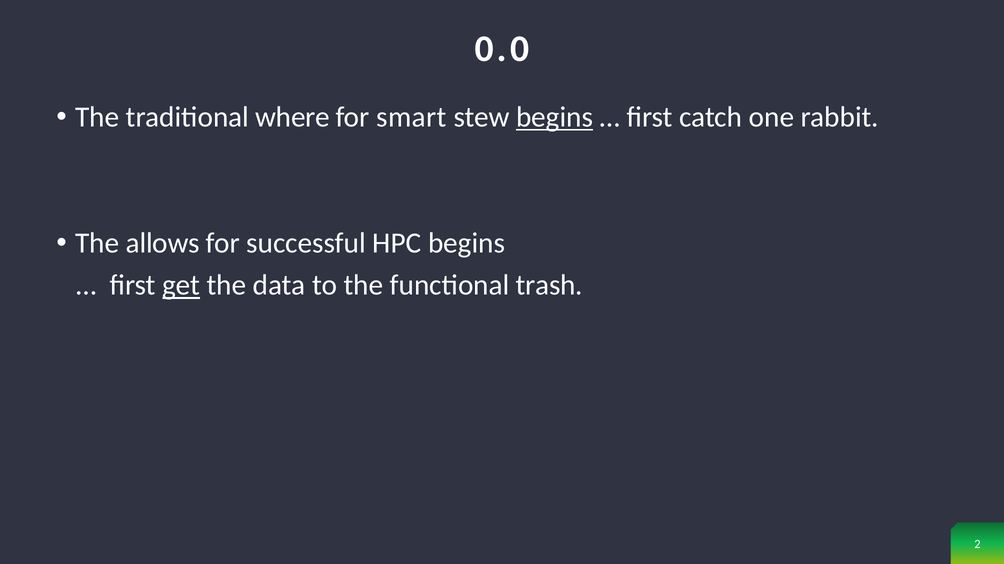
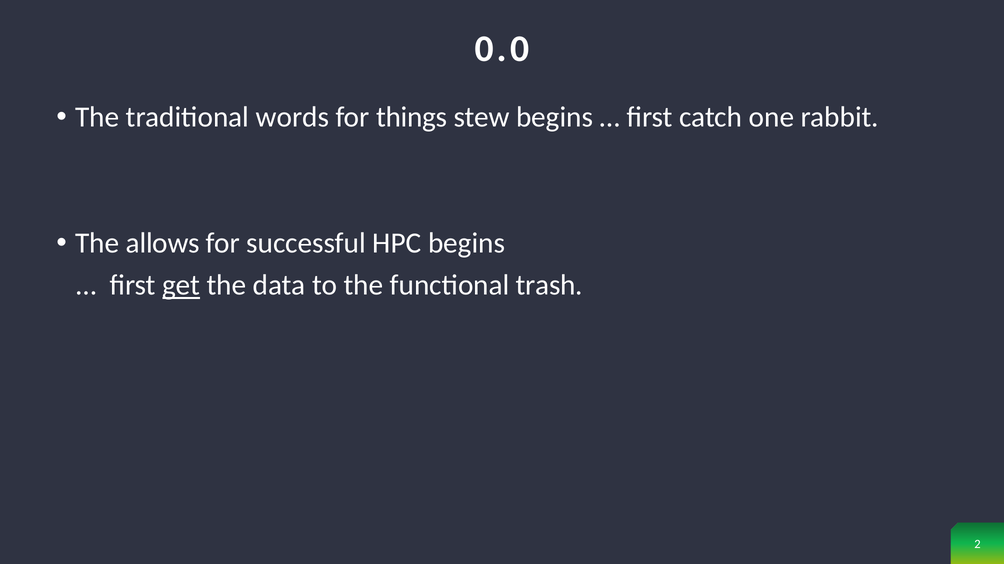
where: where -> words
smart: smart -> things
begins at (555, 117) underline: present -> none
